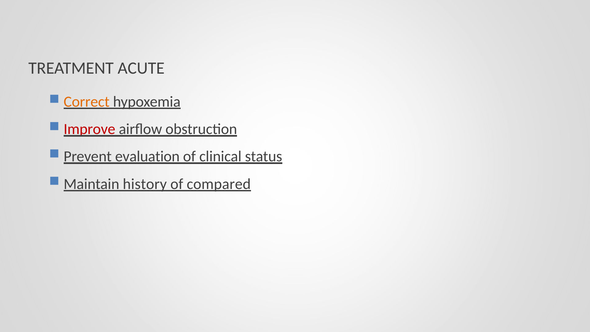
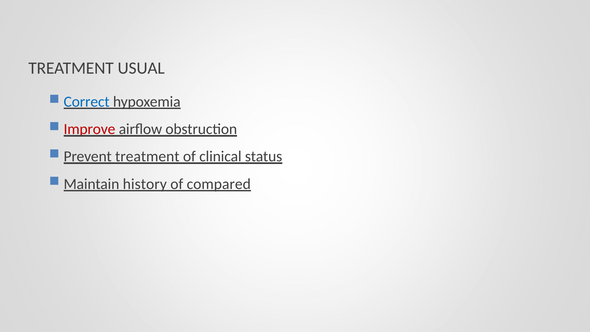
ACUTE: ACUTE -> USUAL
Correct colour: orange -> blue
Prevent evaluation: evaluation -> treatment
